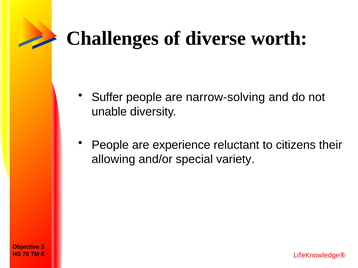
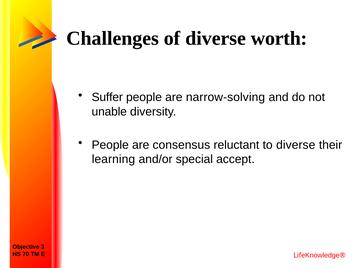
experience: experience -> consensus
to citizens: citizens -> diverse
allowing: allowing -> learning
variety: variety -> accept
